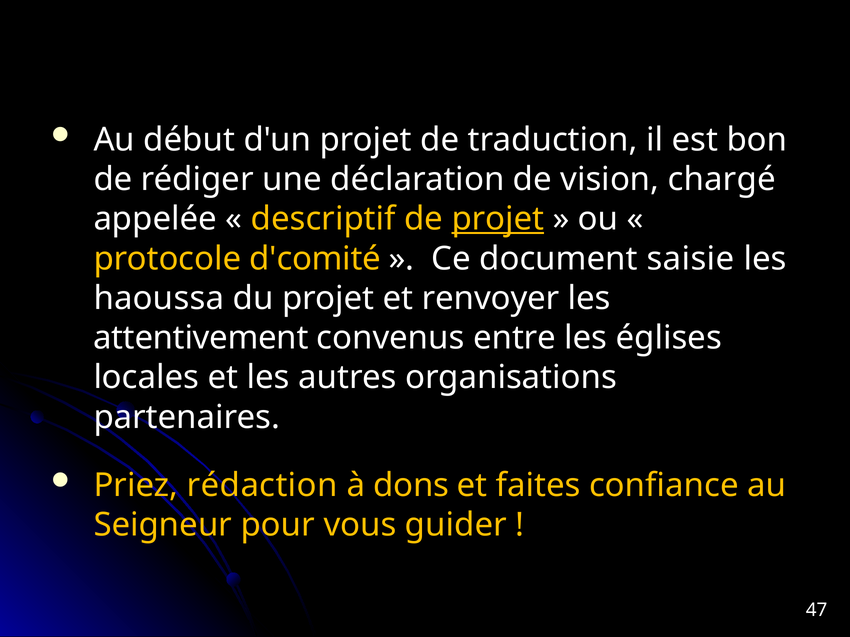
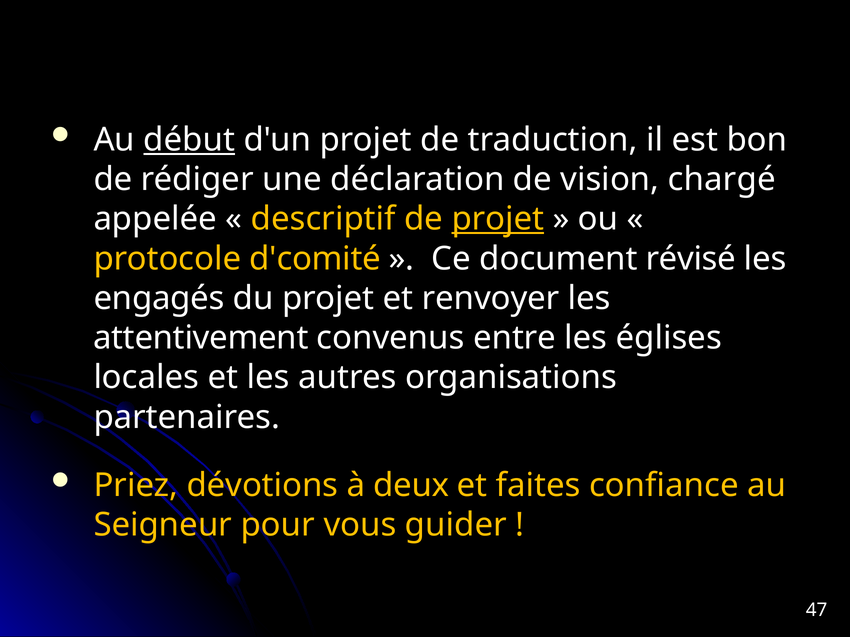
début underline: none -> present
saisie: saisie -> révisé
haoussa: haoussa -> engagés
rédaction: rédaction -> dévotions
dons: dons -> deux
